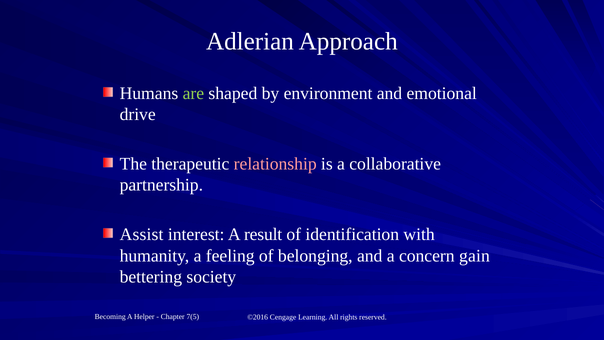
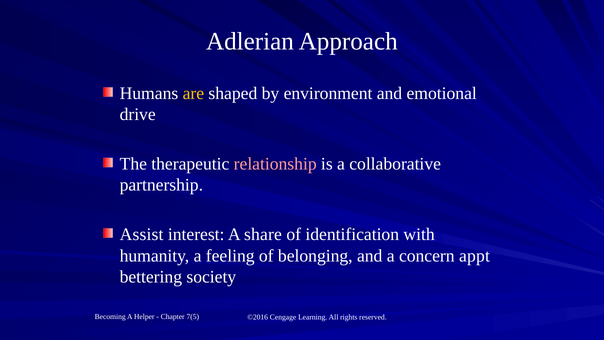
are colour: light green -> yellow
result: result -> share
gain: gain -> appt
